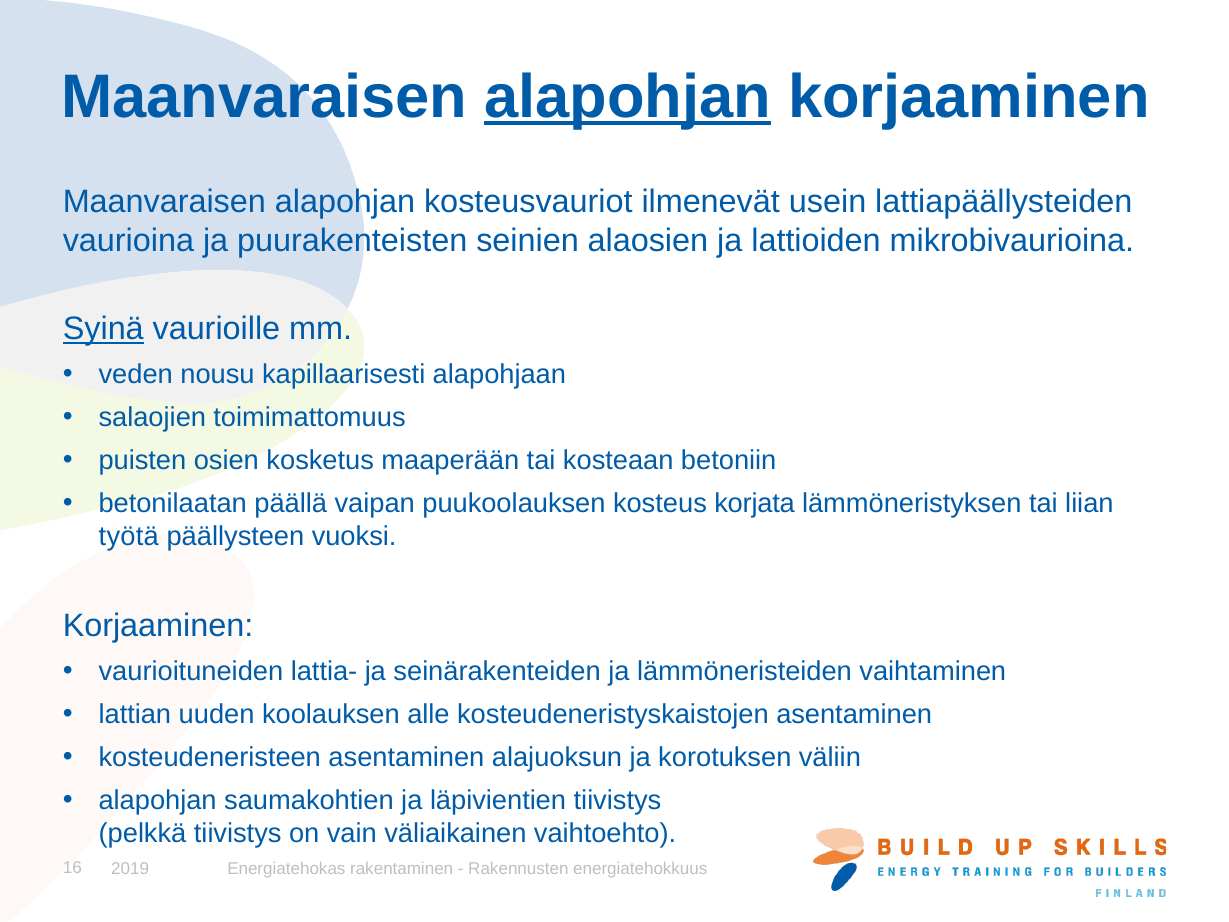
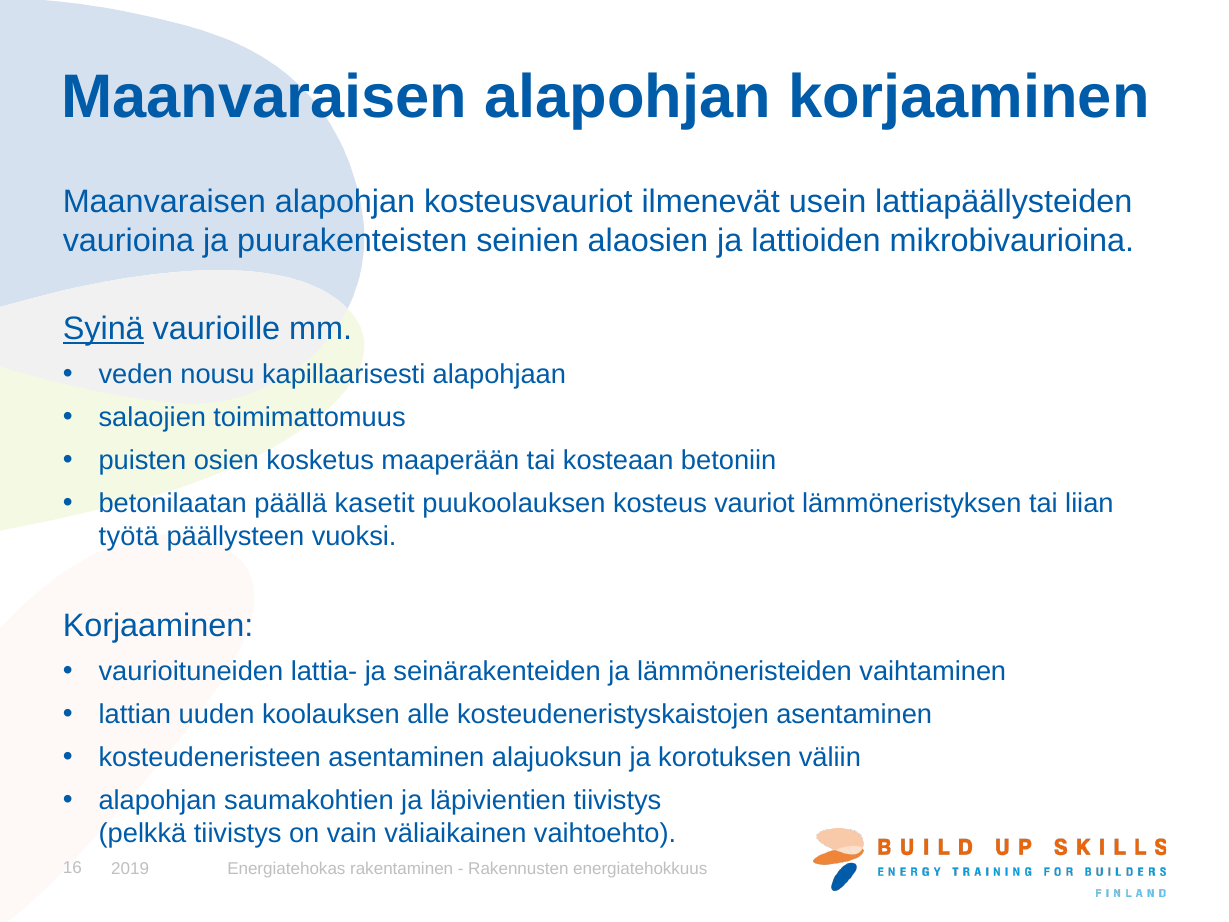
alapohjan at (628, 97) underline: present -> none
vaipan: vaipan -> kasetit
korjata: korjata -> vauriot
